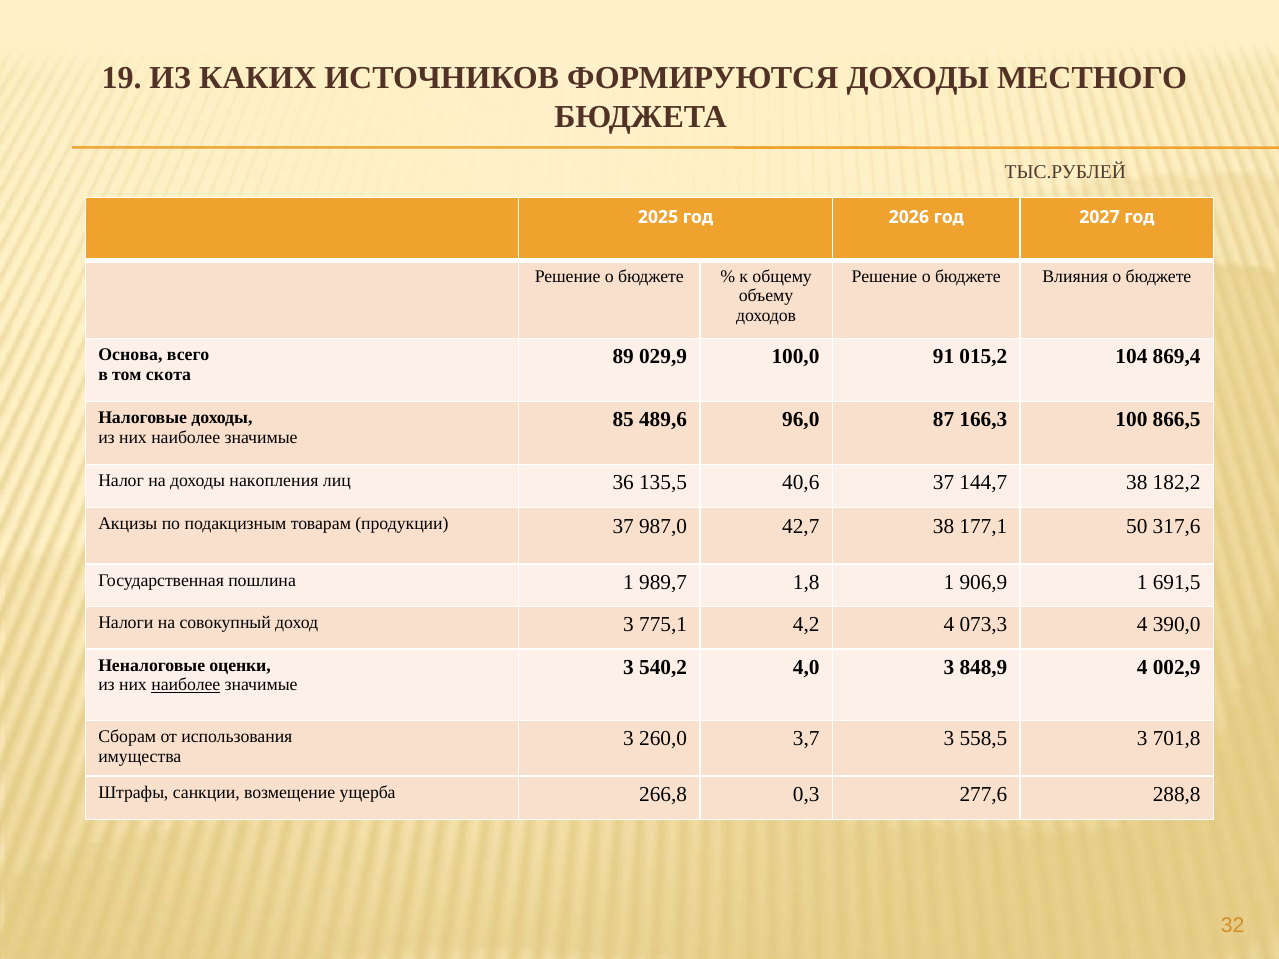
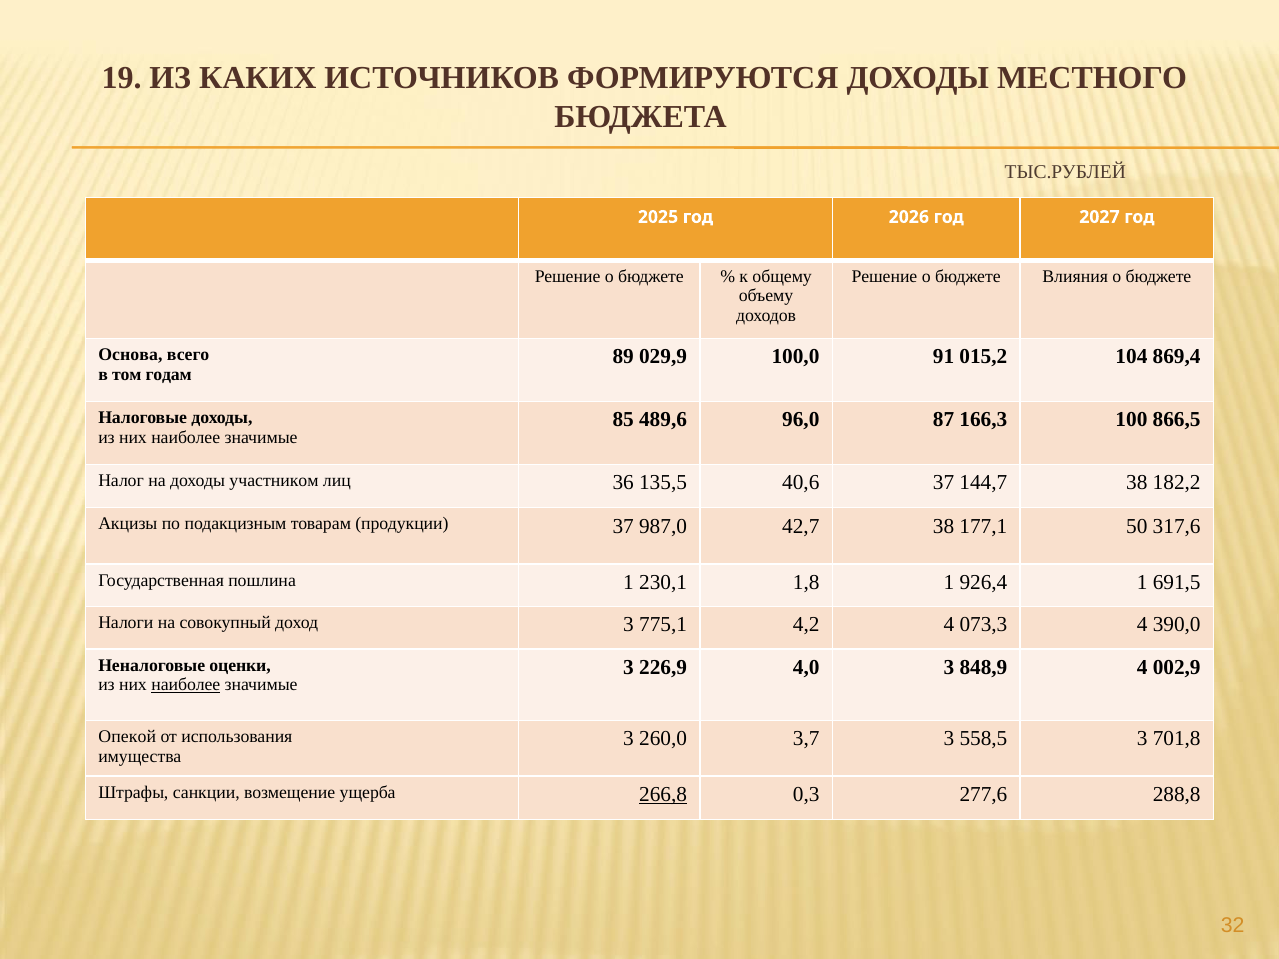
скота: скота -> годам
накопления: накопления -> участником
989,7: 989,7 -> 230,1
906,9: 906,9 -> 926,4
540,2: 540,2 -> 226,9
Сборам: Сборам -> Опекой
266,8 underline: none -> present
